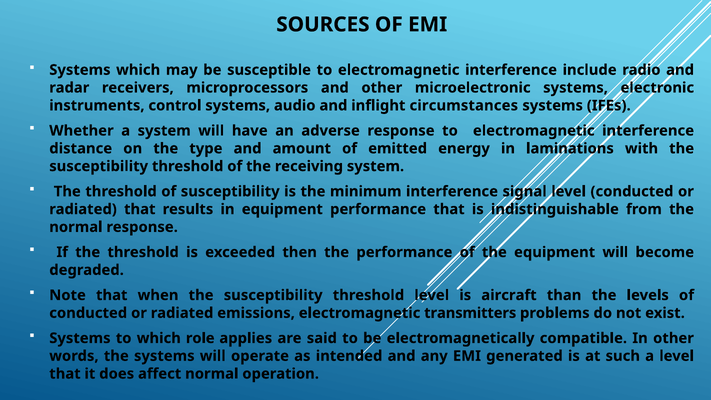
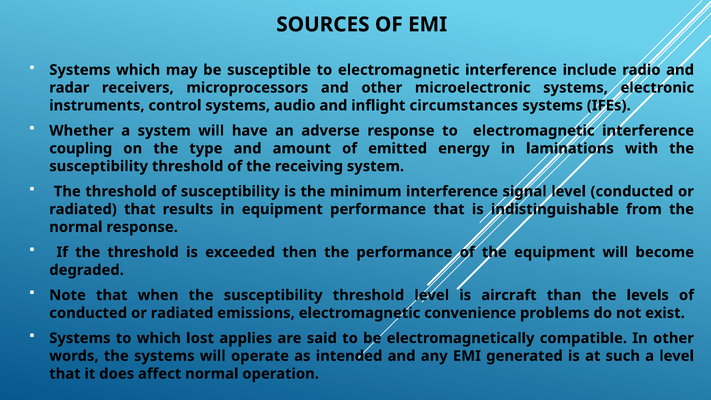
distance: distance -> coupling
transmitters: transmitters -> convenience
role: role -> lost
